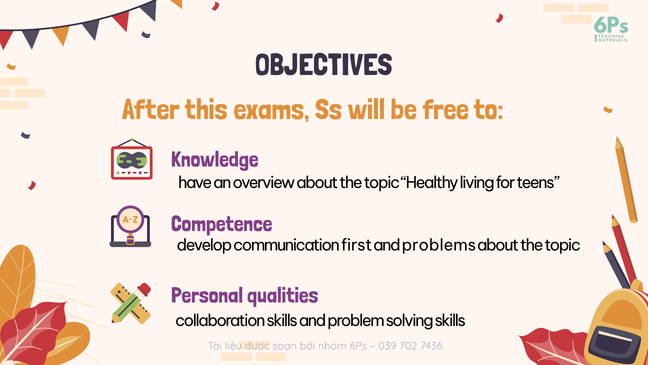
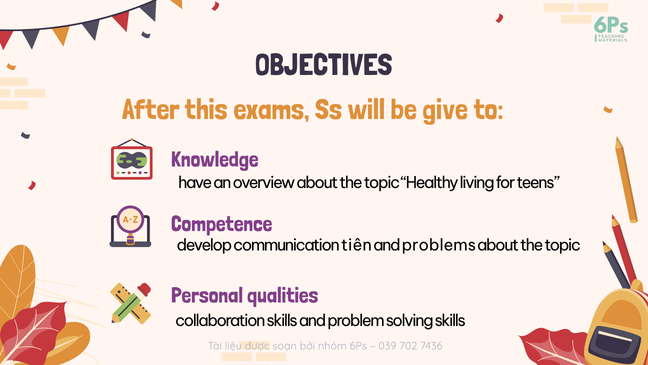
free: free -> give
first: first -> tiên
